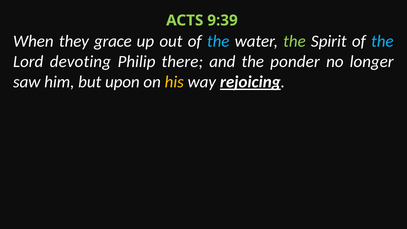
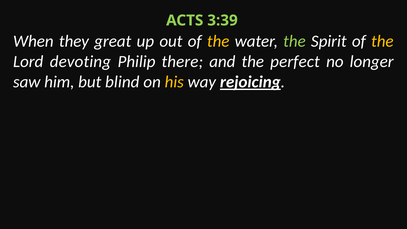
9:39: 9:39 -> 3:39
grace: grace -> great
the at (218, 41) colour: light blue -> yellow
the at (382, 41) colour: light blue -> yellow
ponder: ponder -> perfect
upon: upon -> blind
